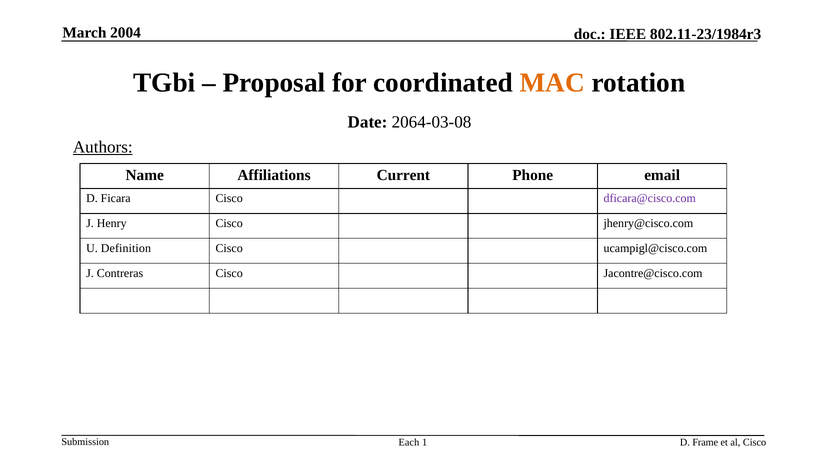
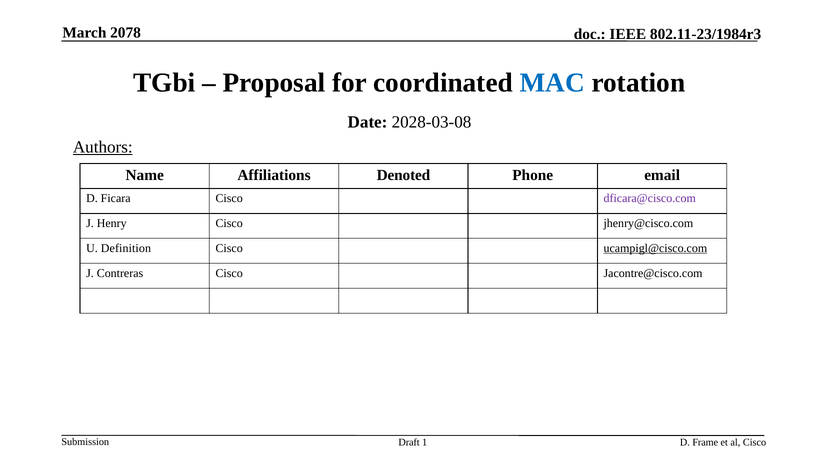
2004: 2004 -> 2078
MAC colour: orange -> blue
2064-03-08: 2064-03-08 -> 2028-03-08
Current: Current -> Denoted
ucampigl@cisco.com underline: none -> present
Each: Each -> Draft
